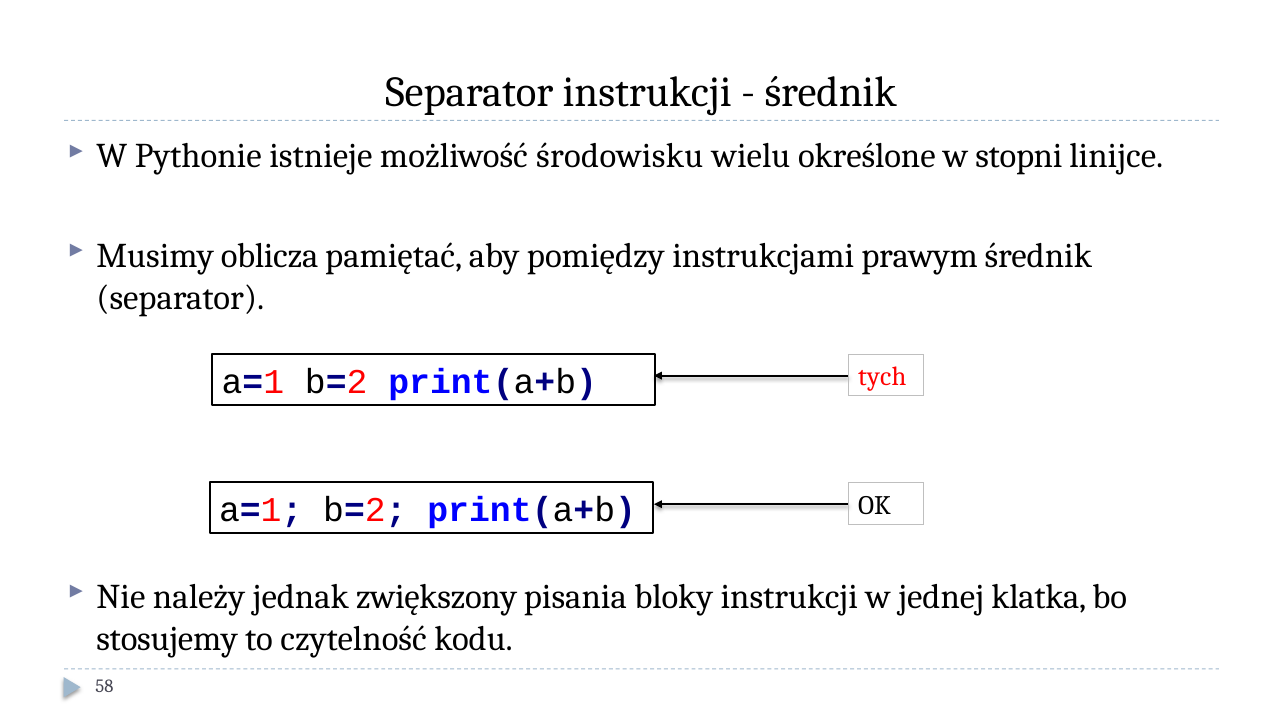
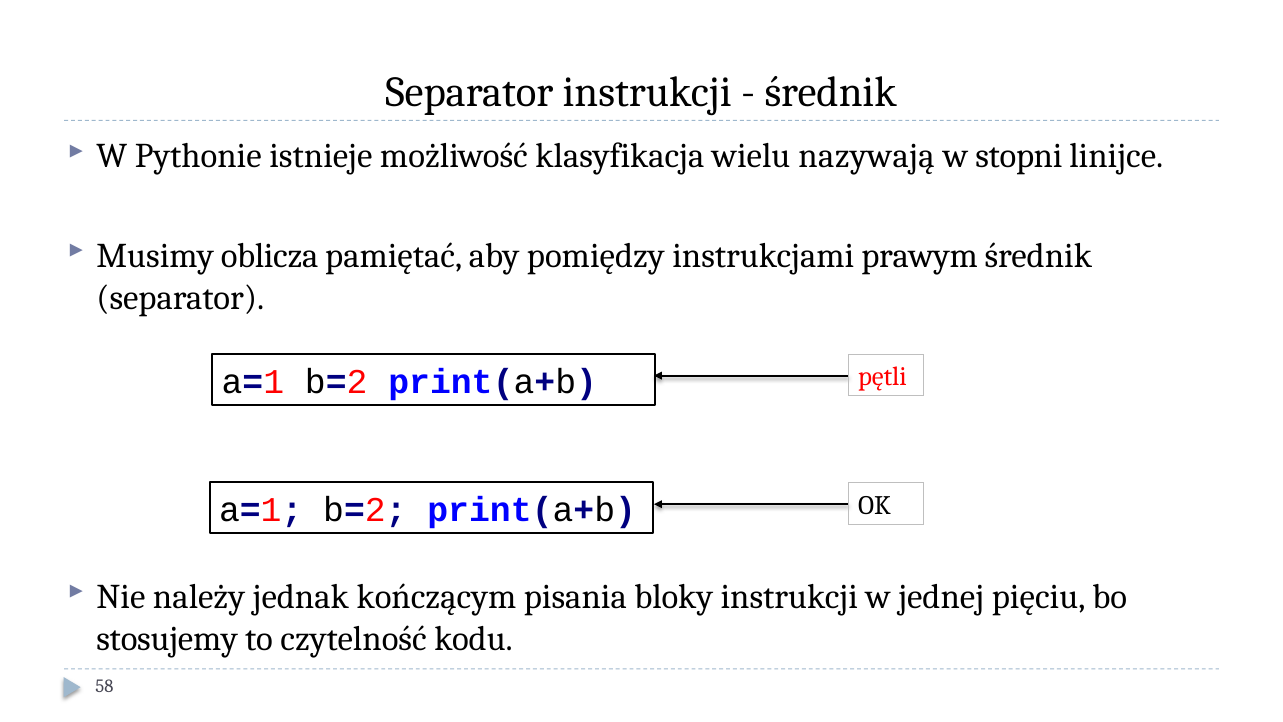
środowisku: środowisku -> klasyfikacja
określone: określone -> nazywają
tych: tych -> pętli
zwiększony: zwiększony -> kończącym
klatka: klatka -> pięciu
